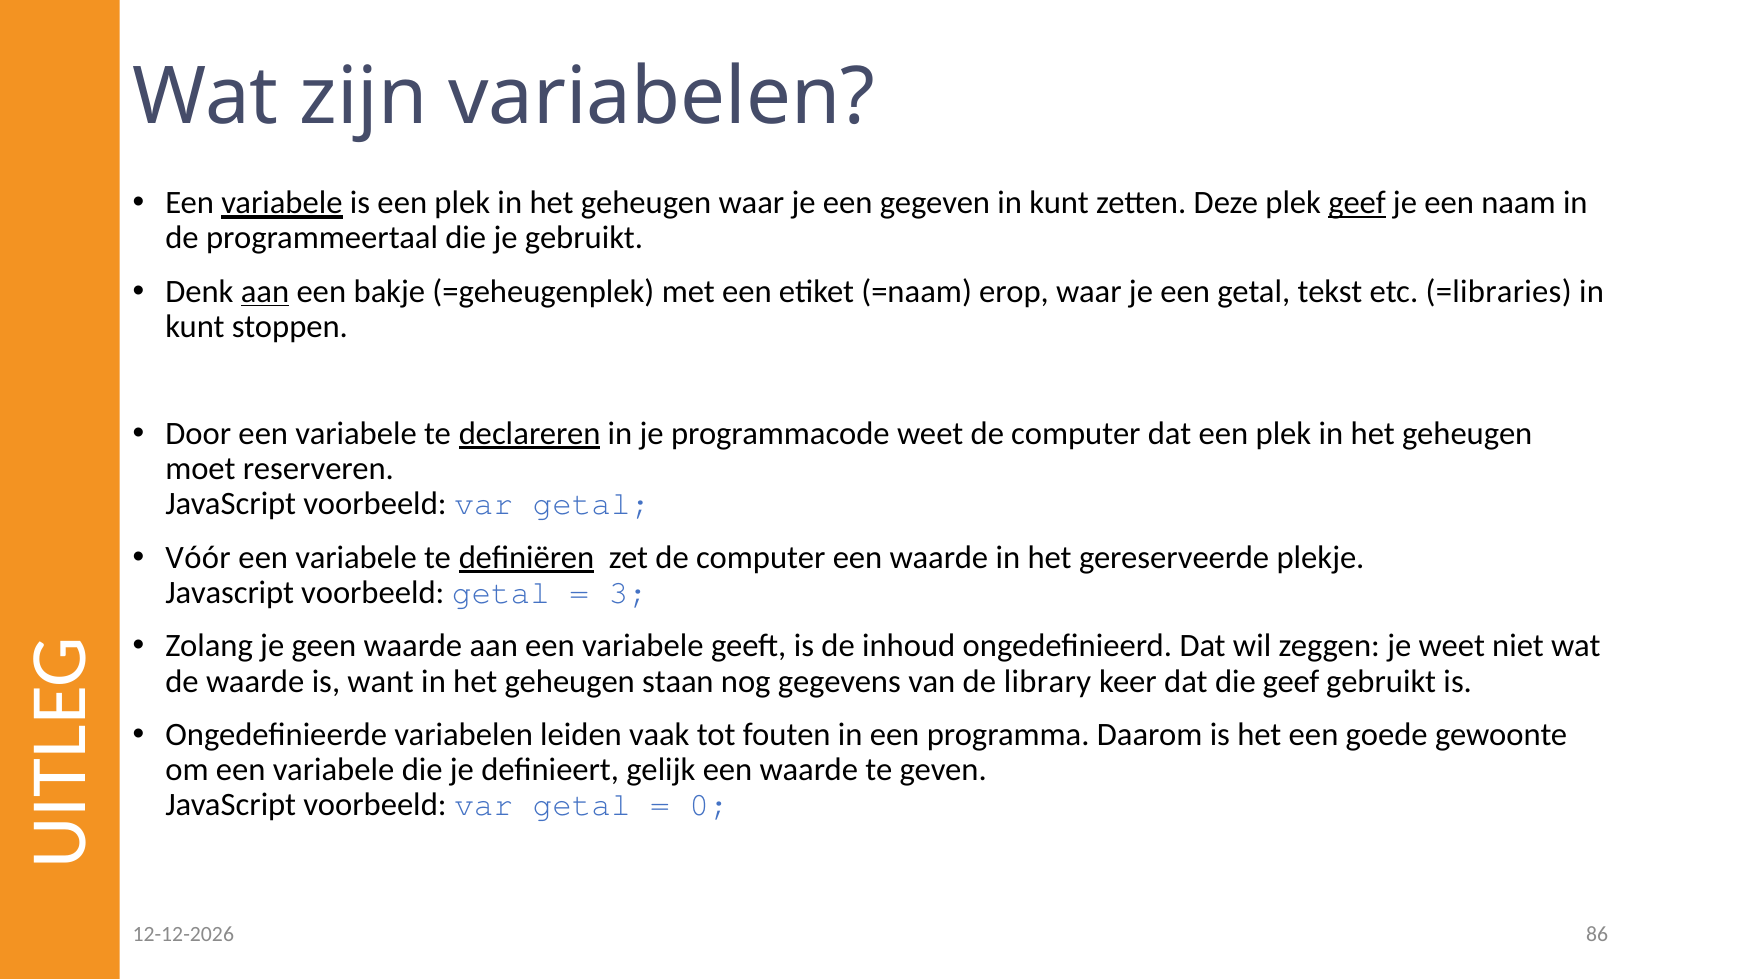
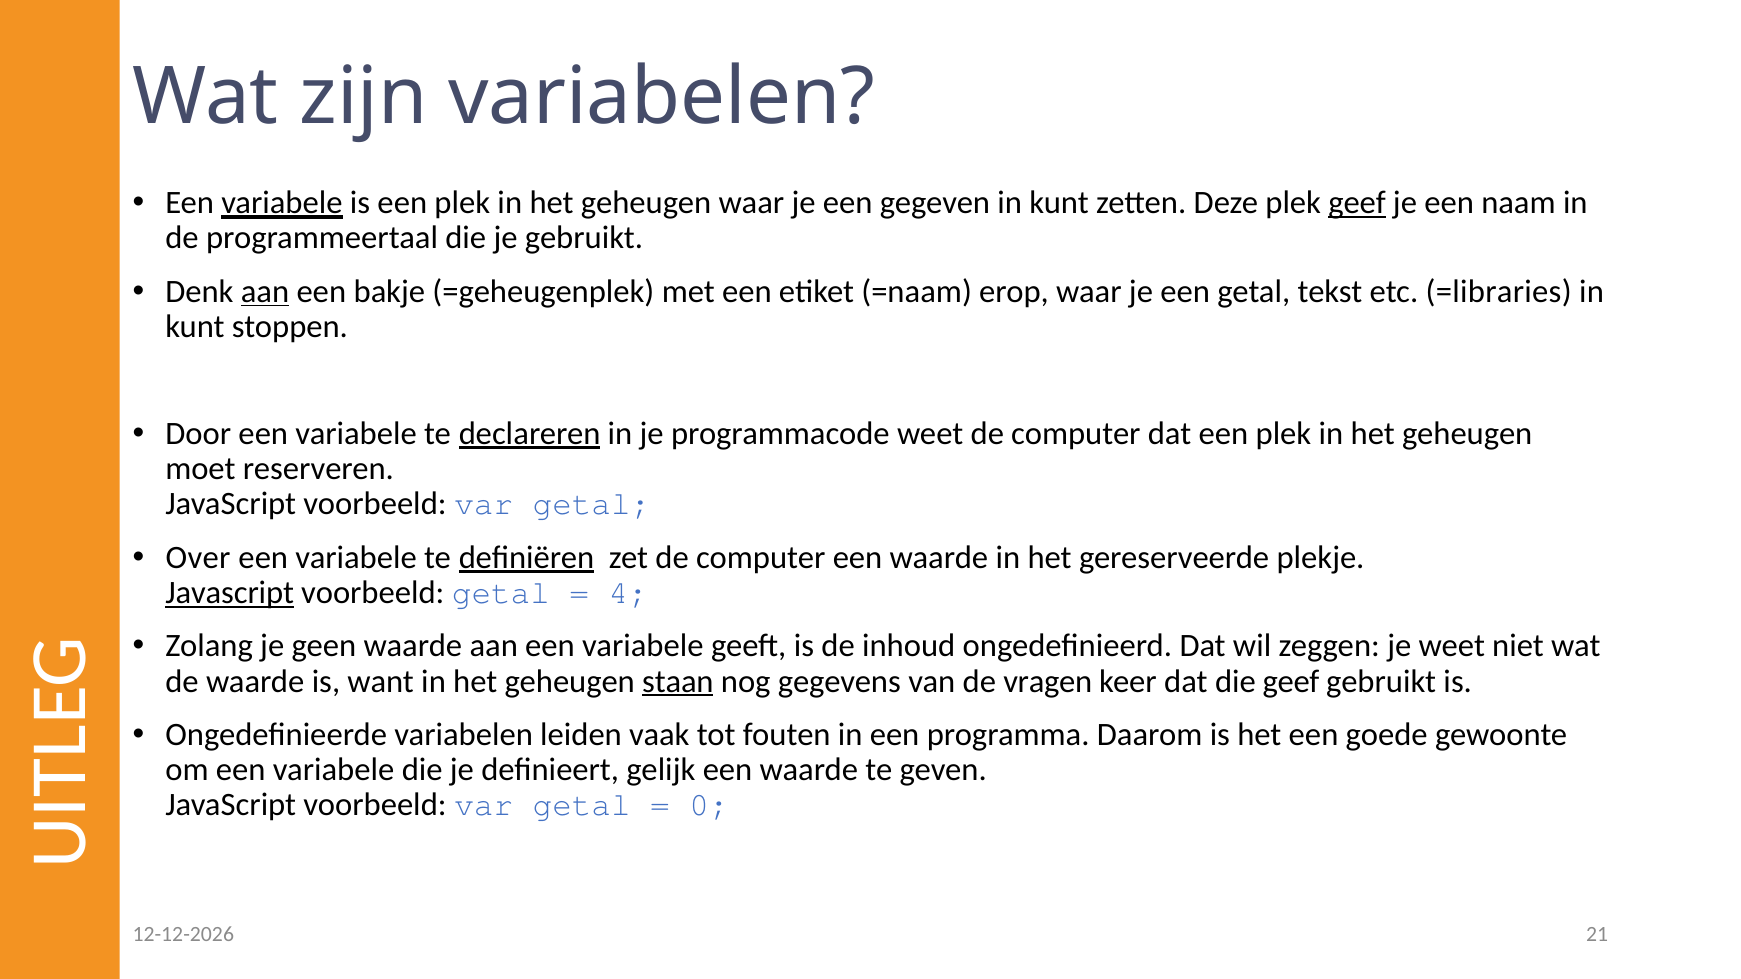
Vóór: Vóór -> Over
Javascript at (230, 593) underline: none -> present
3: 3 -> 4
staan underline: none -> present
library: library -> vragen
86: 86 -> 21
